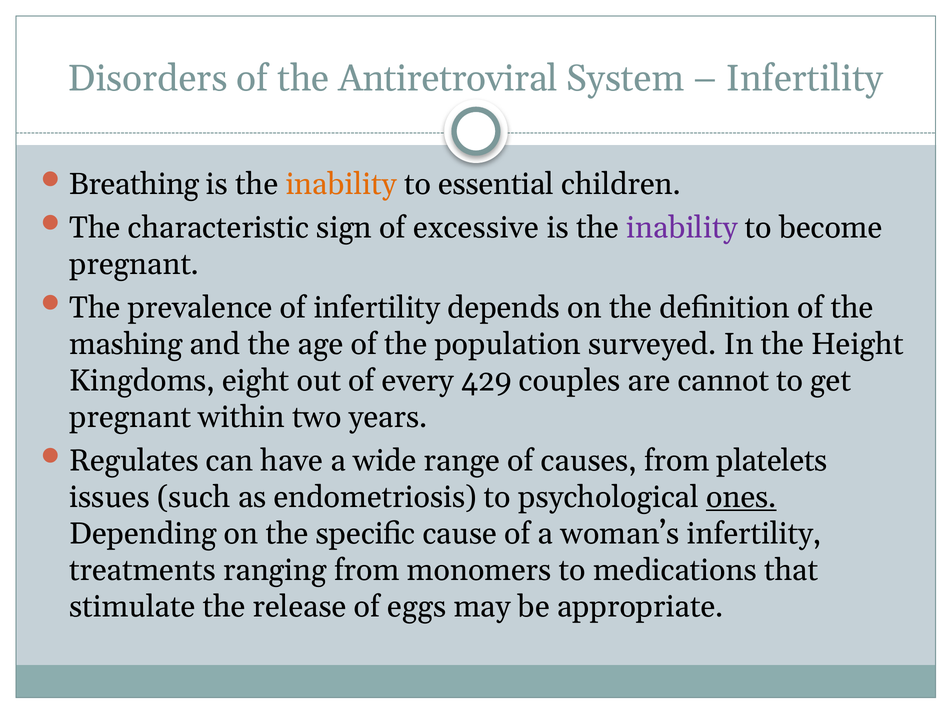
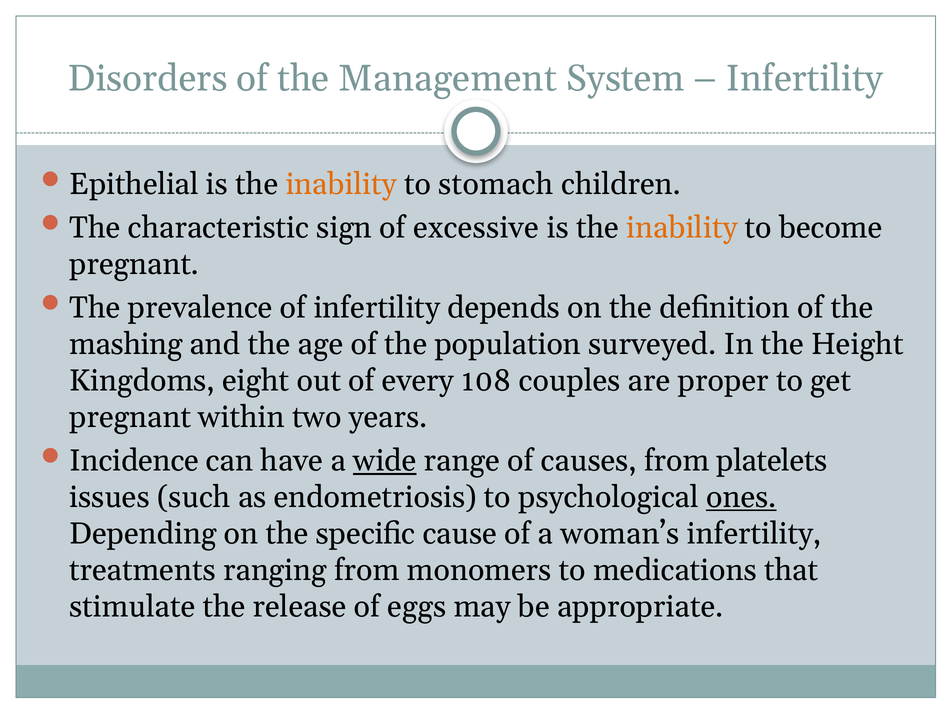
Antiretroviral: Antiretroviral -> Management
Breathing: Breathing -> Epithelial
essential: essential -> stomach
inability at (682, 228) colour: purple -> orange
429: 429 -> 108
cannot: cannot -> proper
Regulates: Regulates -> Incidence
wide underline: none -> present
